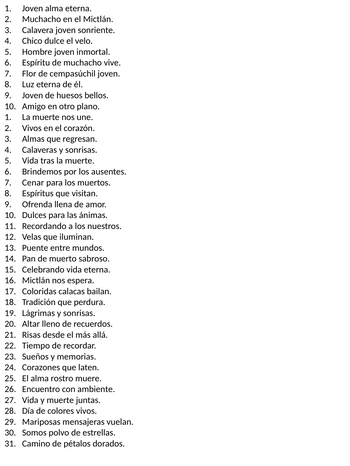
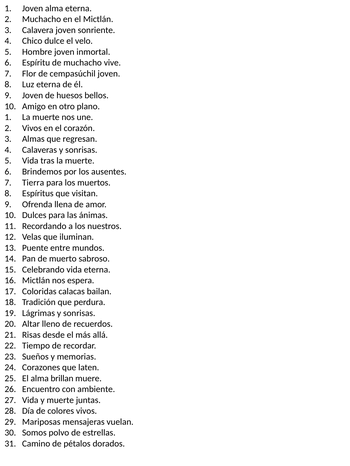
Cenar: Cenar -> Tierra
rostro: rostro -> brillan
